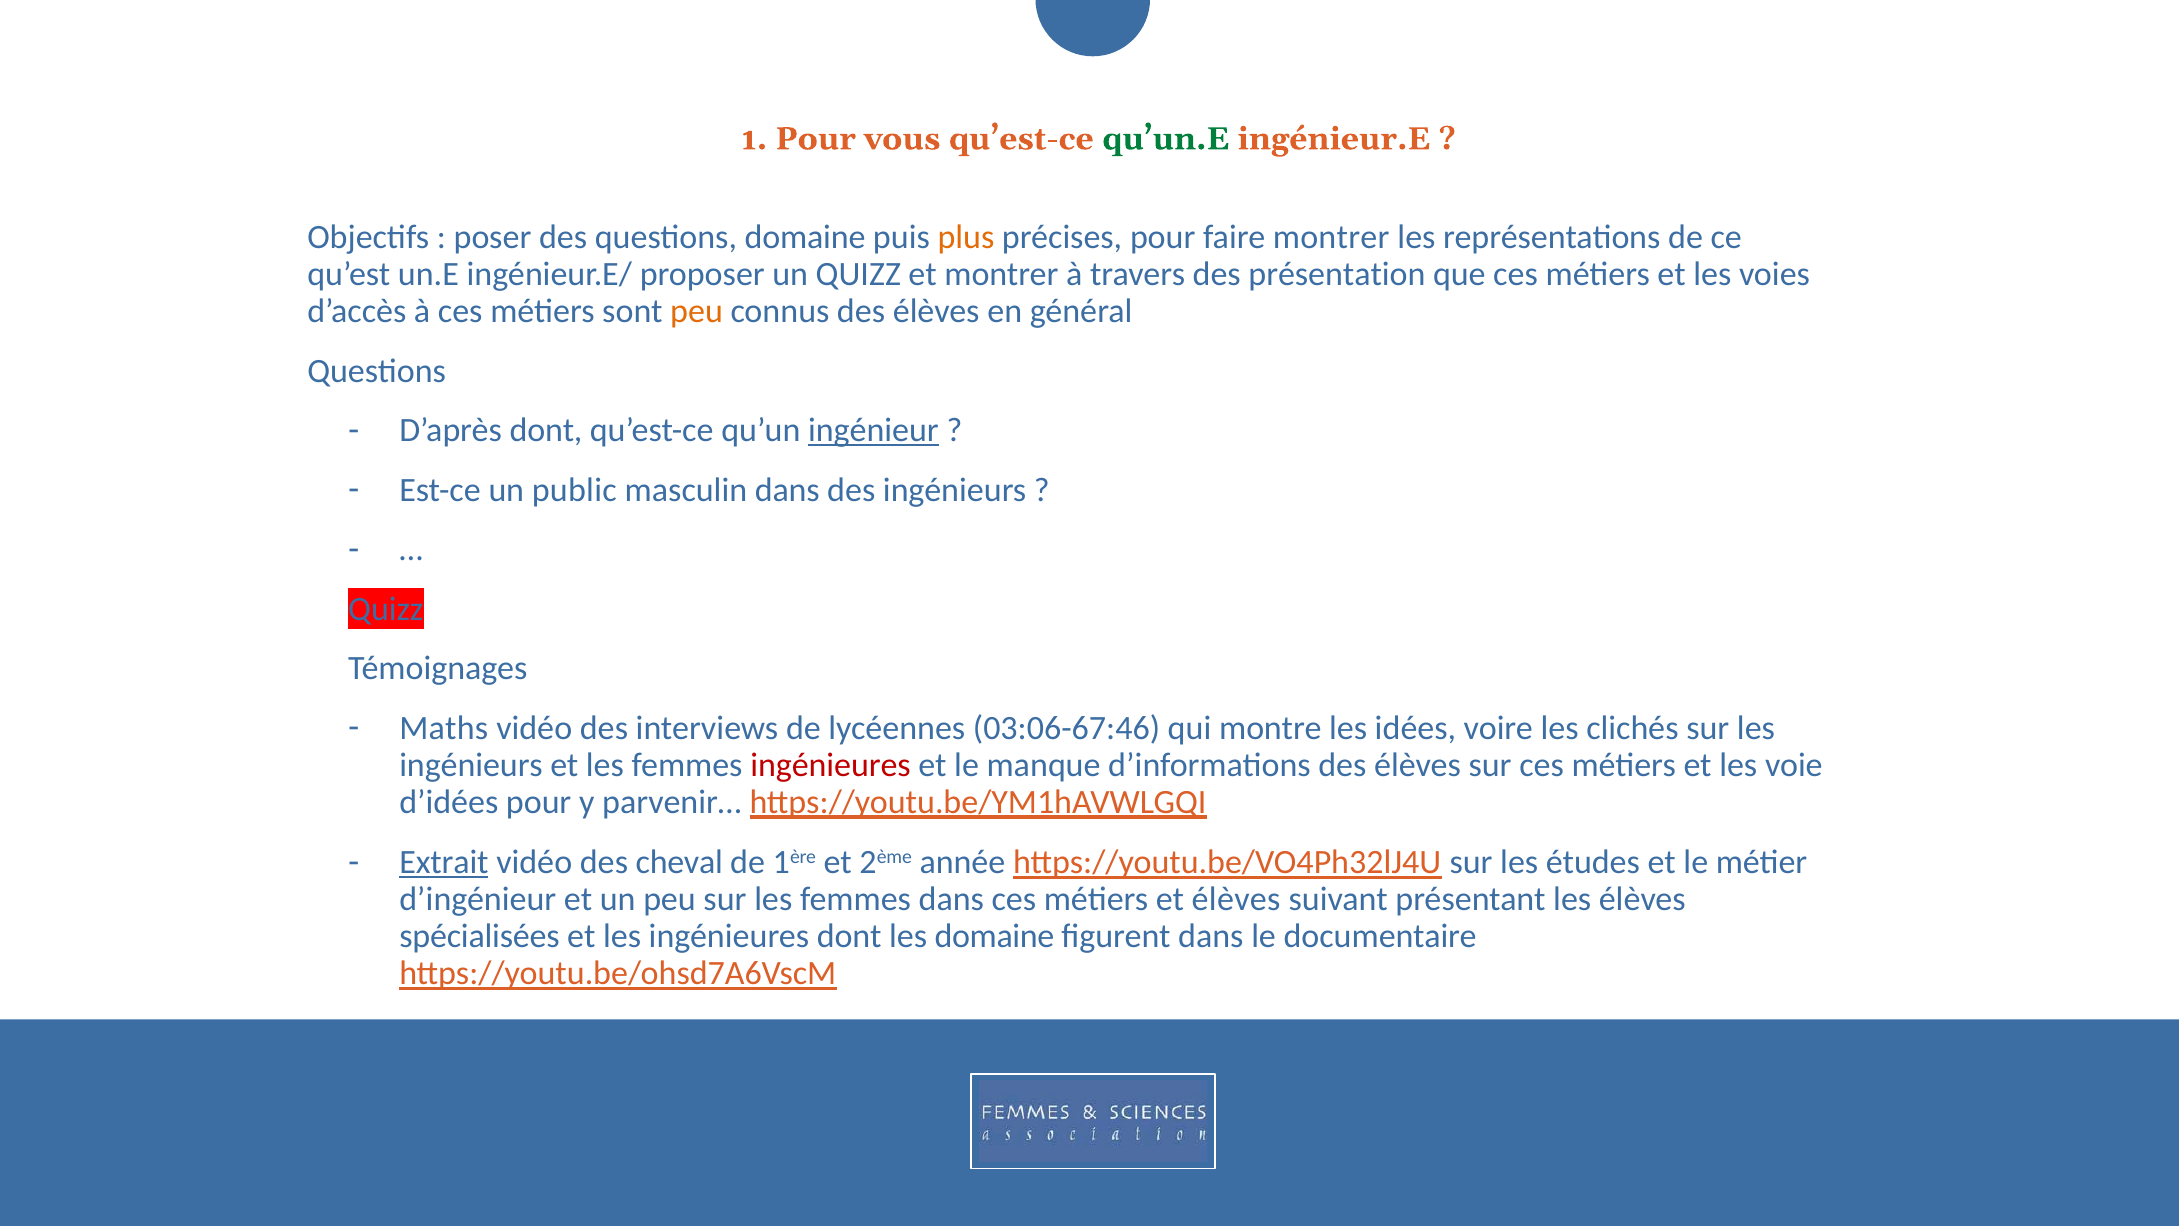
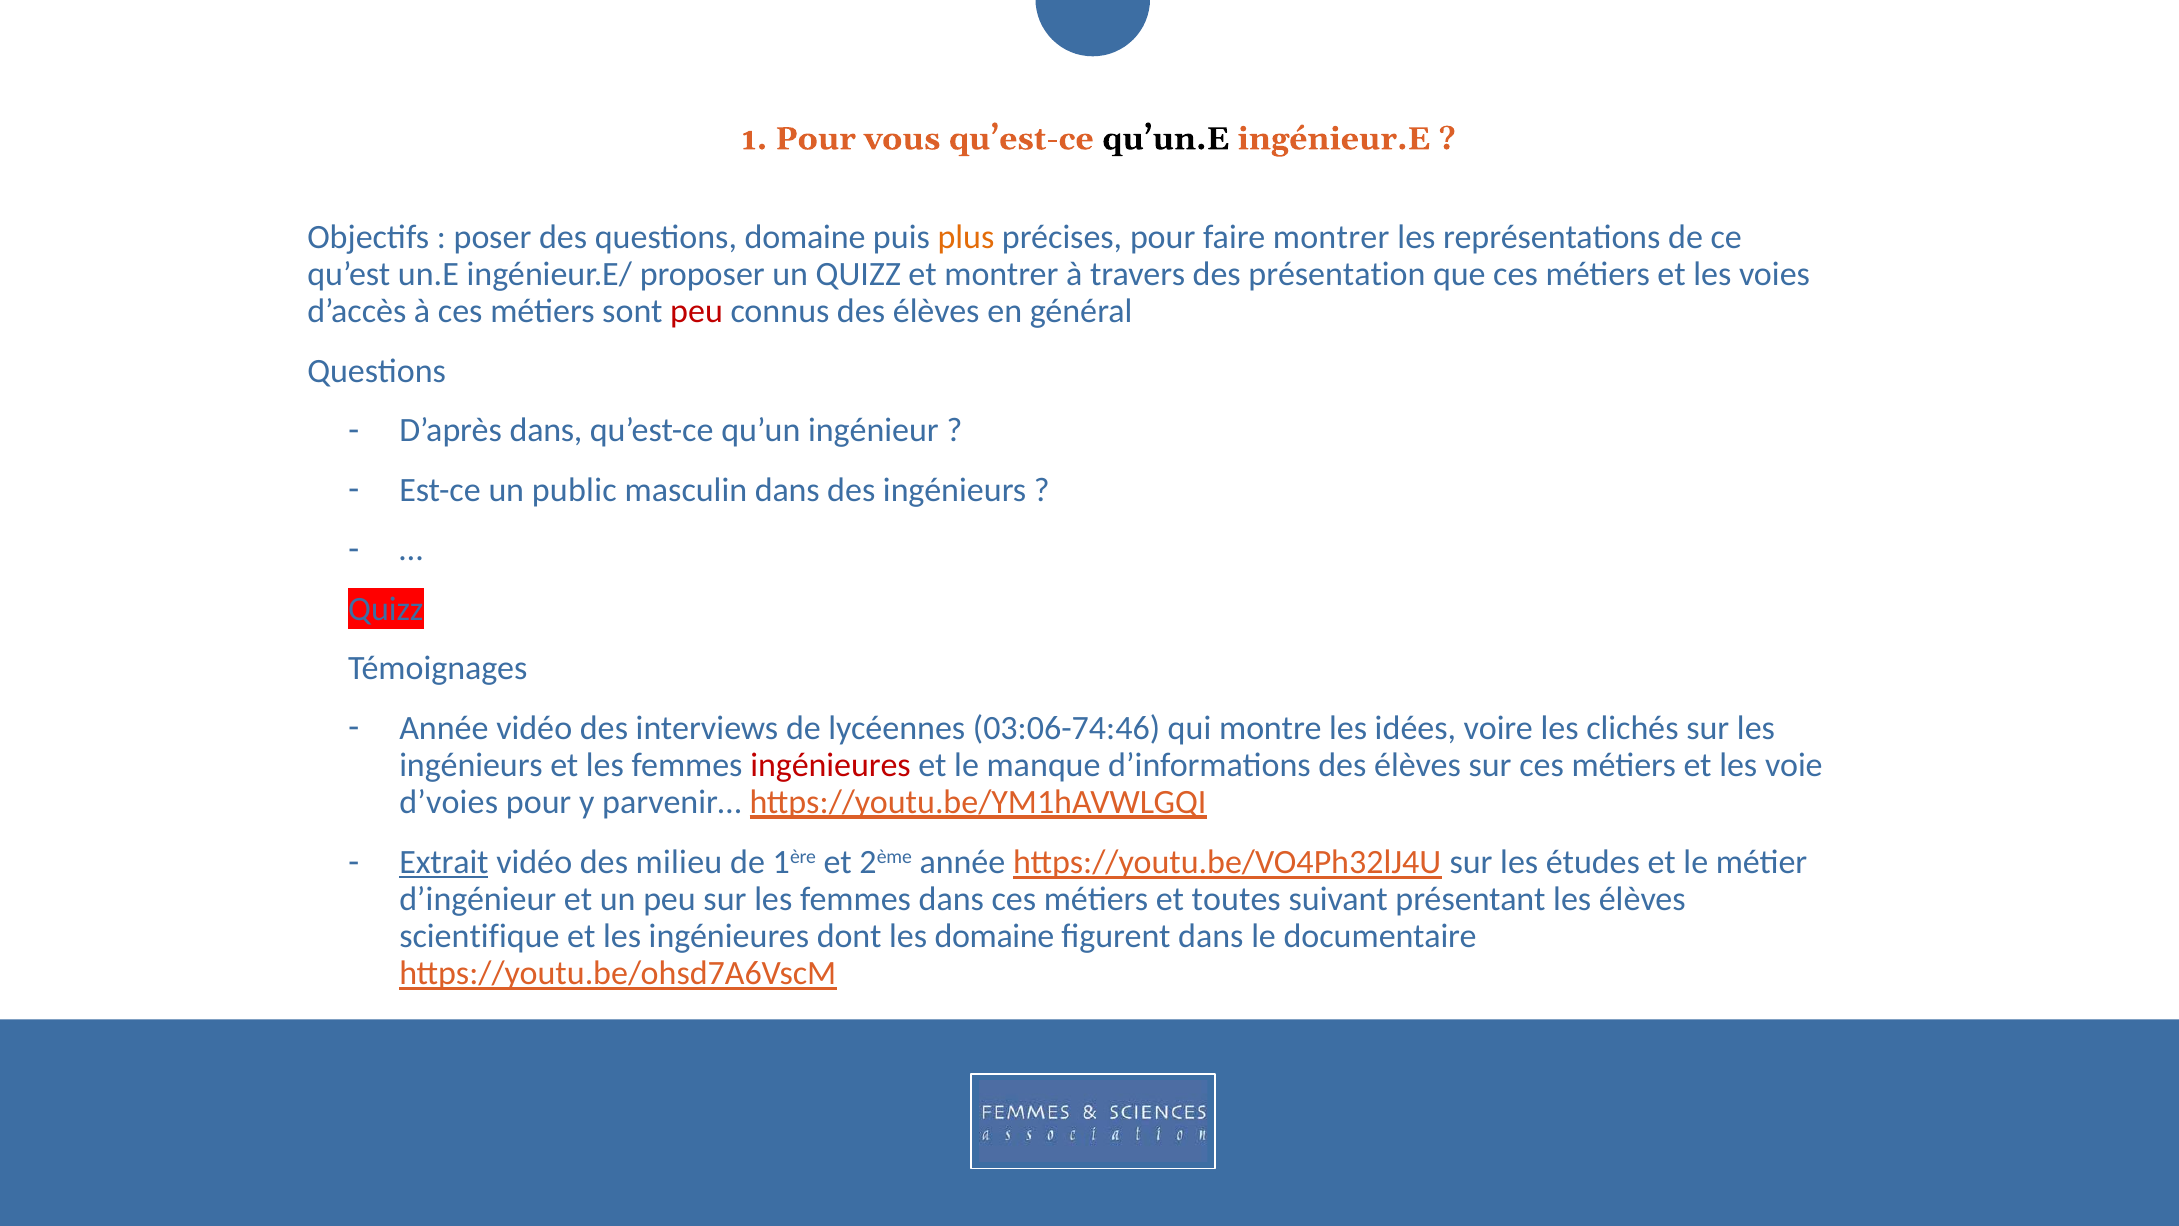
qu’un.E colour: green -> black
peu at (697, 311) colour: orange -> red
D’après dont: dont -> dans
ingénieur underline: present -> none
Maths at (444, 728): Maths -> Année
03:06-67:46: 03:06-67:46 -> 03:06-74:46
d’idées: d’idées -> d’voies
cheval: cheval -> milieu
et élèves: élèves -> toutes
spécialisées: spécialisées -> scientifique
